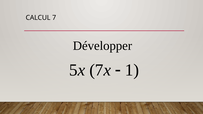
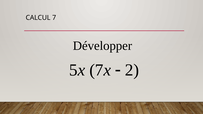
1: 1 -> 2
